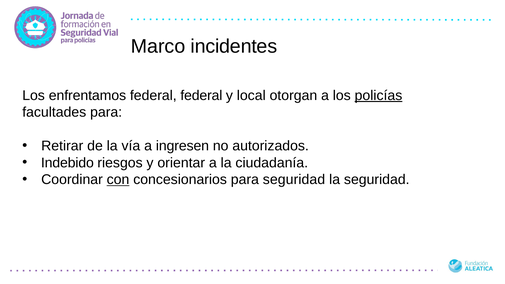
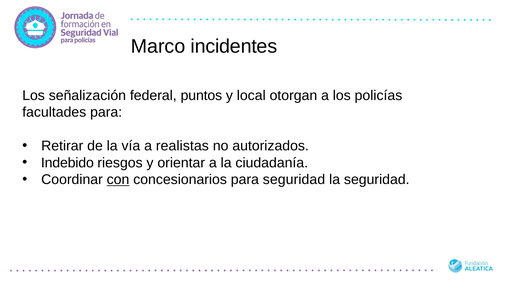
enfrentamos: enfrentamos -> señalización
federal federal: federal -> puntos
policías underline: present -> none
ingresen: ingresen -> realistas
